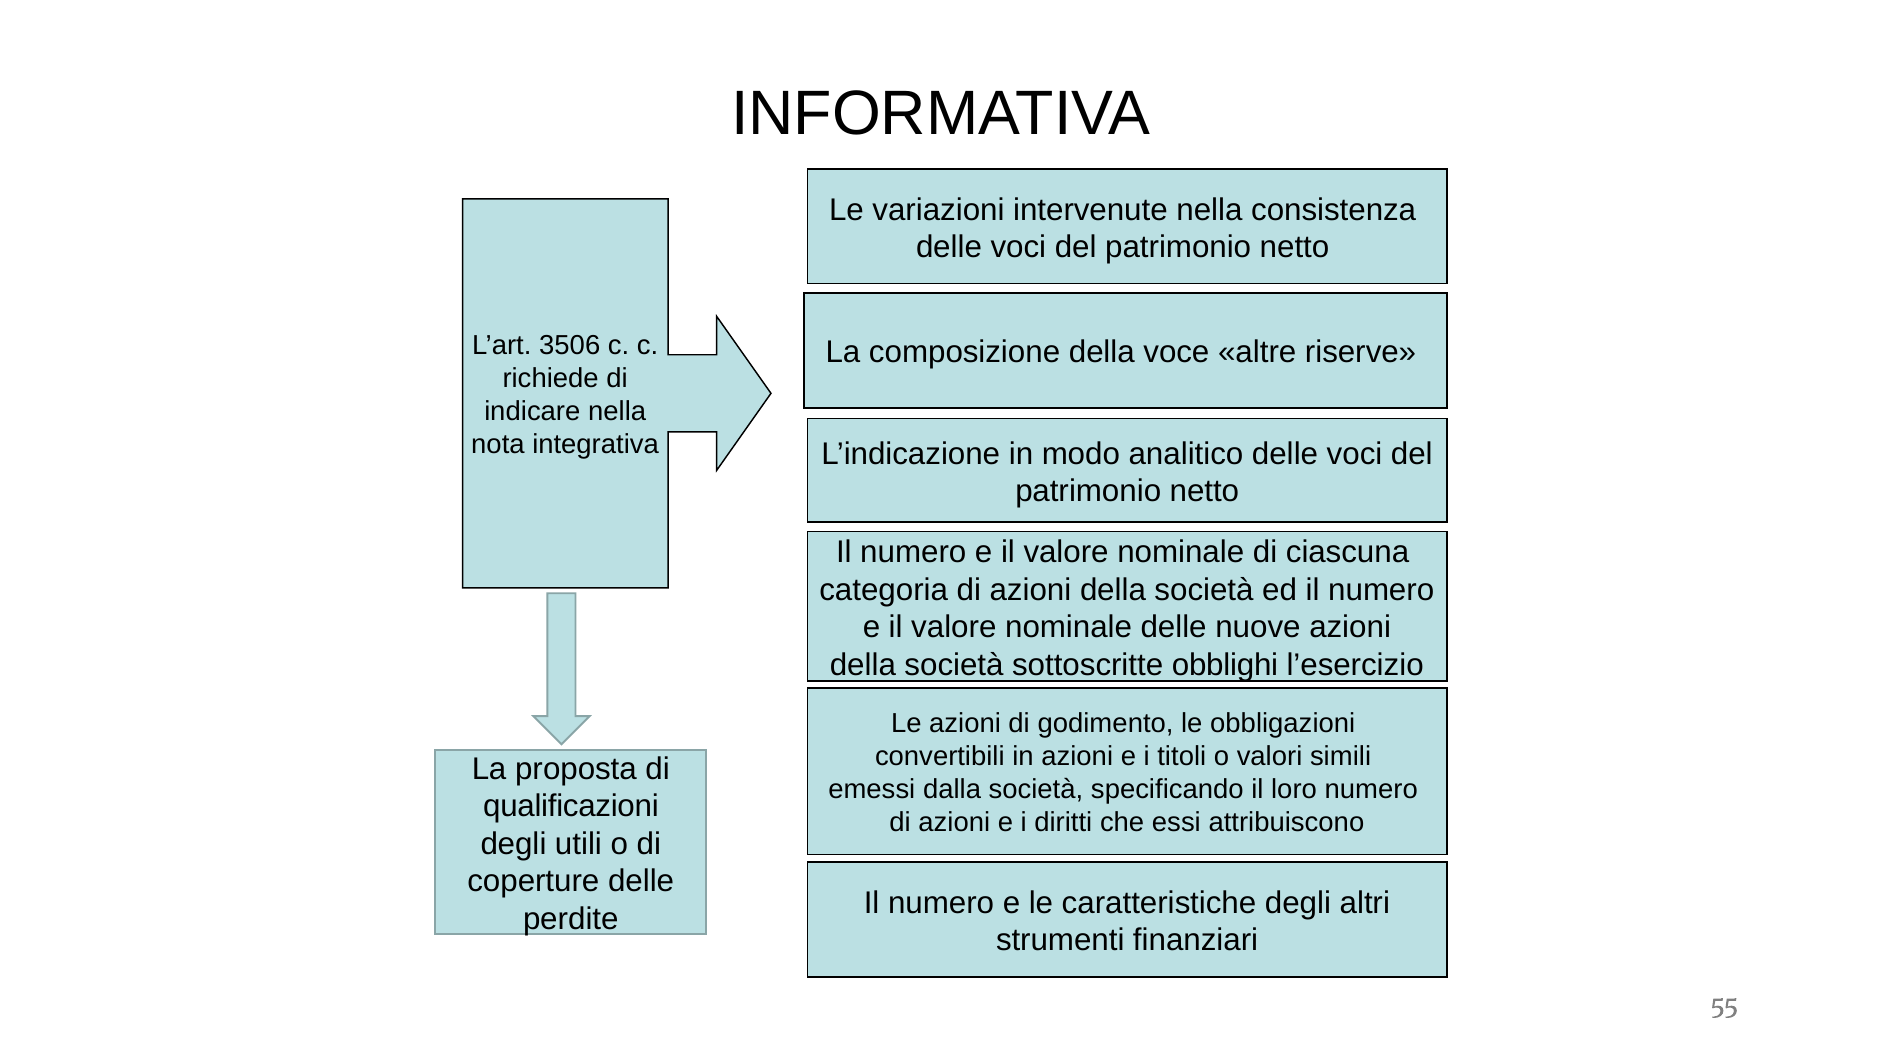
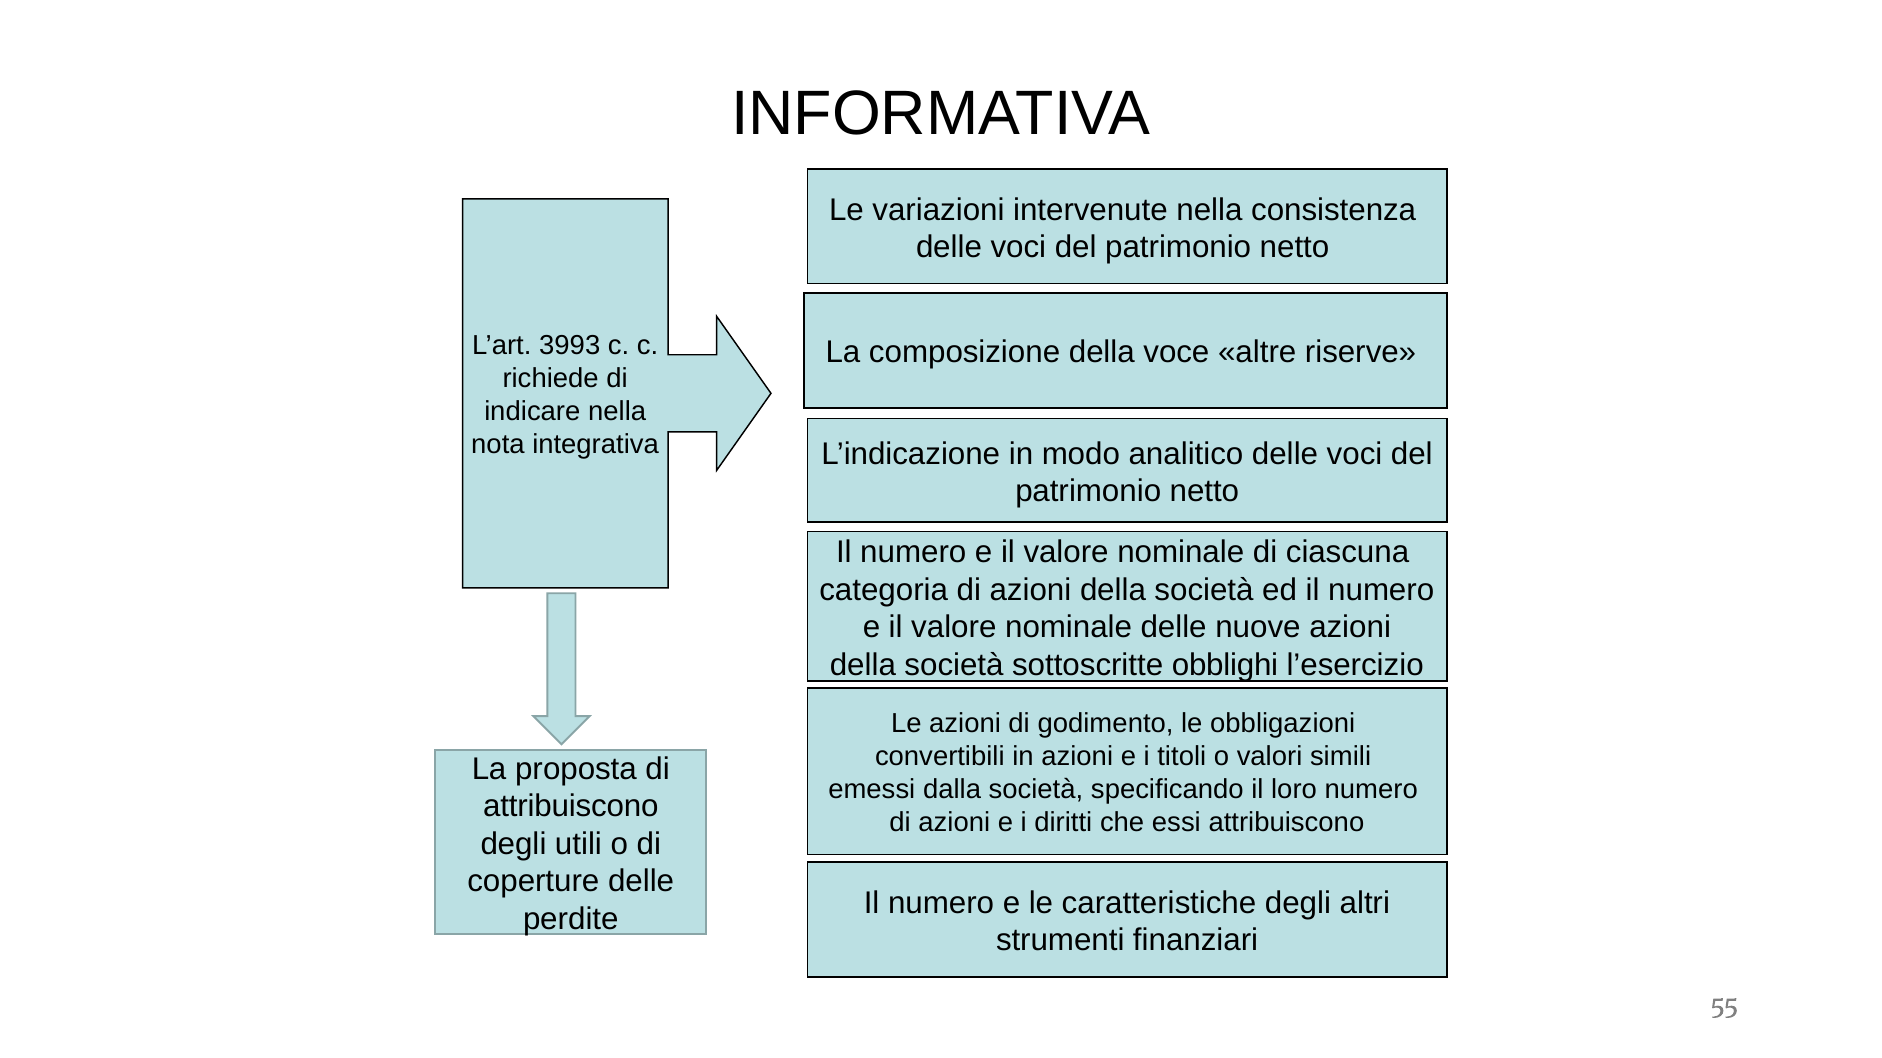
3506: 3506 -> 3993
qualificazioni at (571, 807): qualificazioni -> attribuiscono
